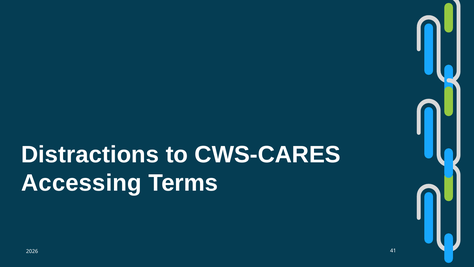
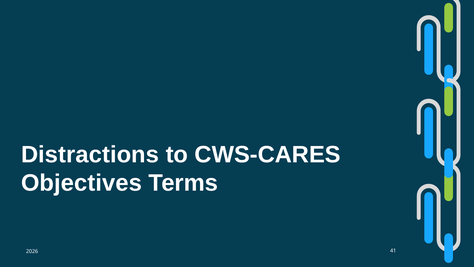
Accessing: Accessing -> Objectives
